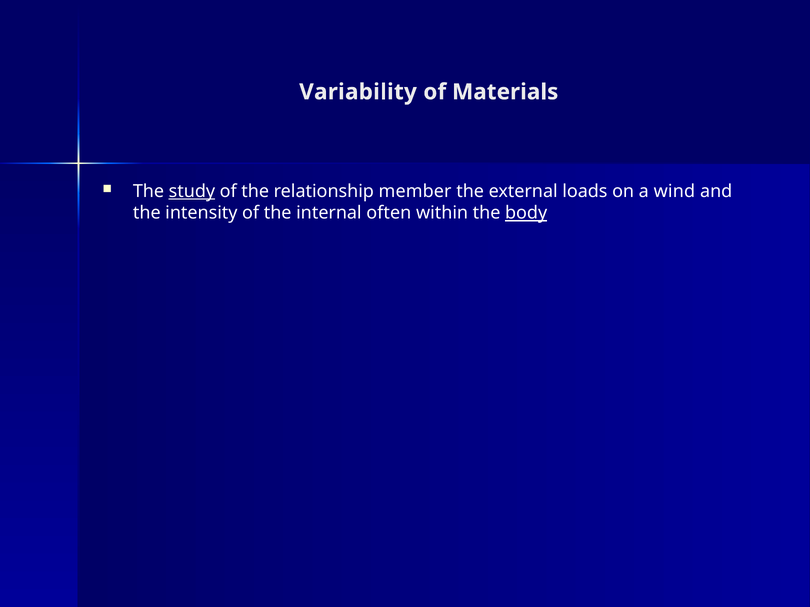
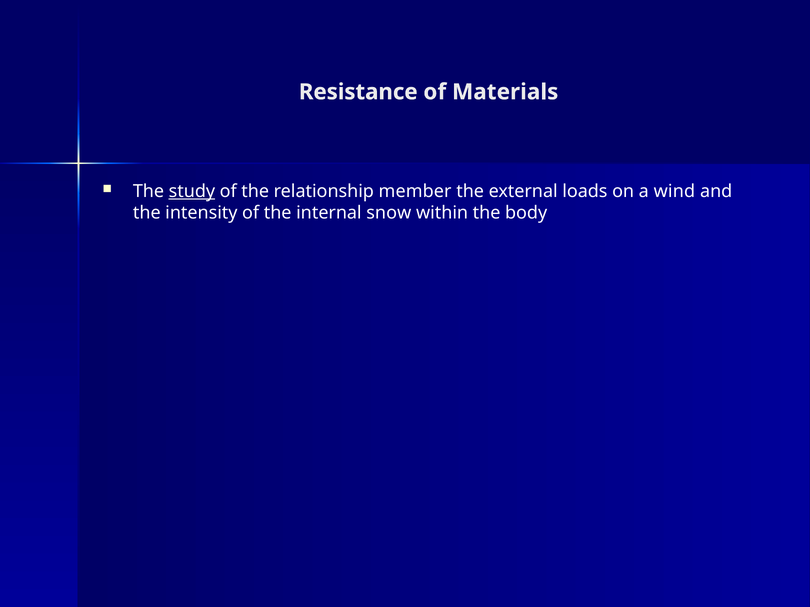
Variability: Variability -> Resistance
often: often -> snow
body underline: present -> none
